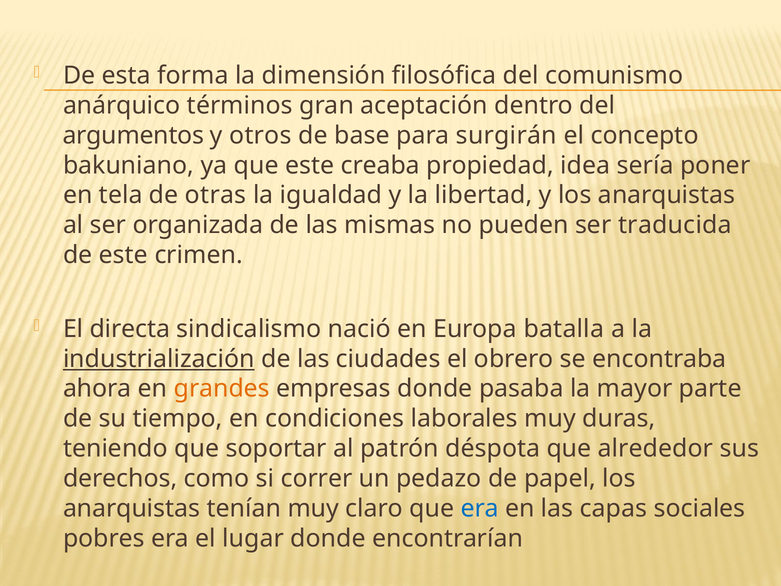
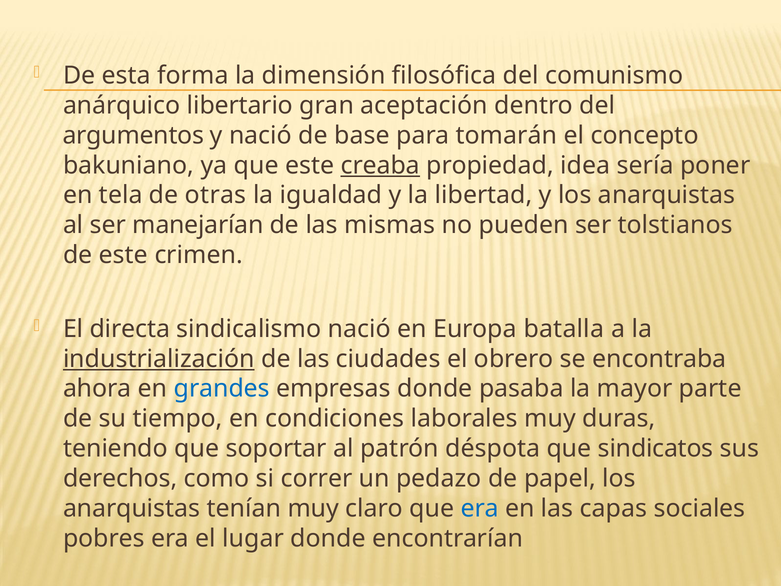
términos: términos -> libertario
y otros: otros -> nació
surgirán: surgirán -> tomarán
creaba underline: none -> present
organizada: organizada -> manejarían
traducida: traducida -> tolstianos
grandes colour: orange -> blue
alrededor: alrededor -> sindicatos
